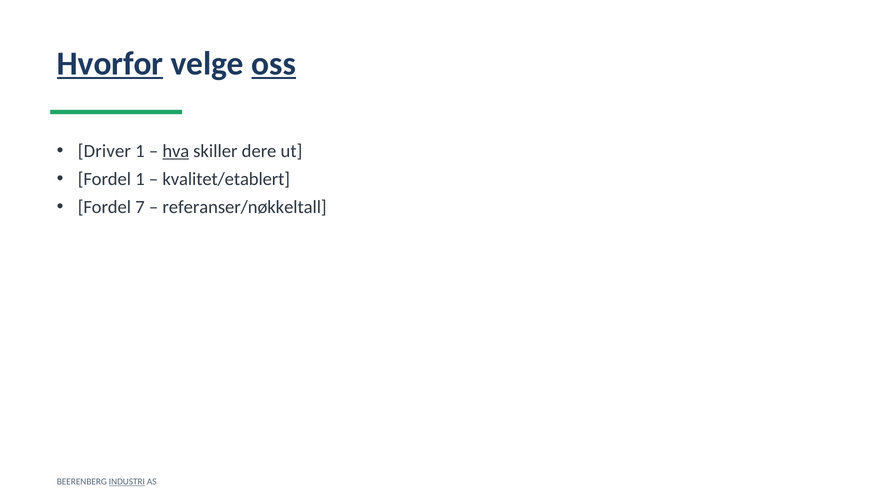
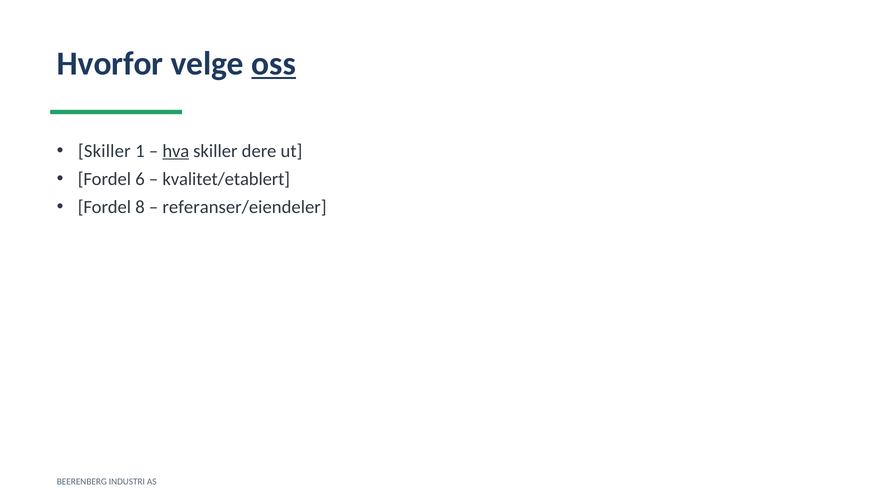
Hvorfor underline: present -> none
Driver at (104, 151): Driver -> Skiller
Fordel 1: 1 -> 6
7: 7 -> 8
referanser/nøkkeltall: referanser/nøkkeltall -> referanser/eiendeler
INDUSTRI underline: present -> none
